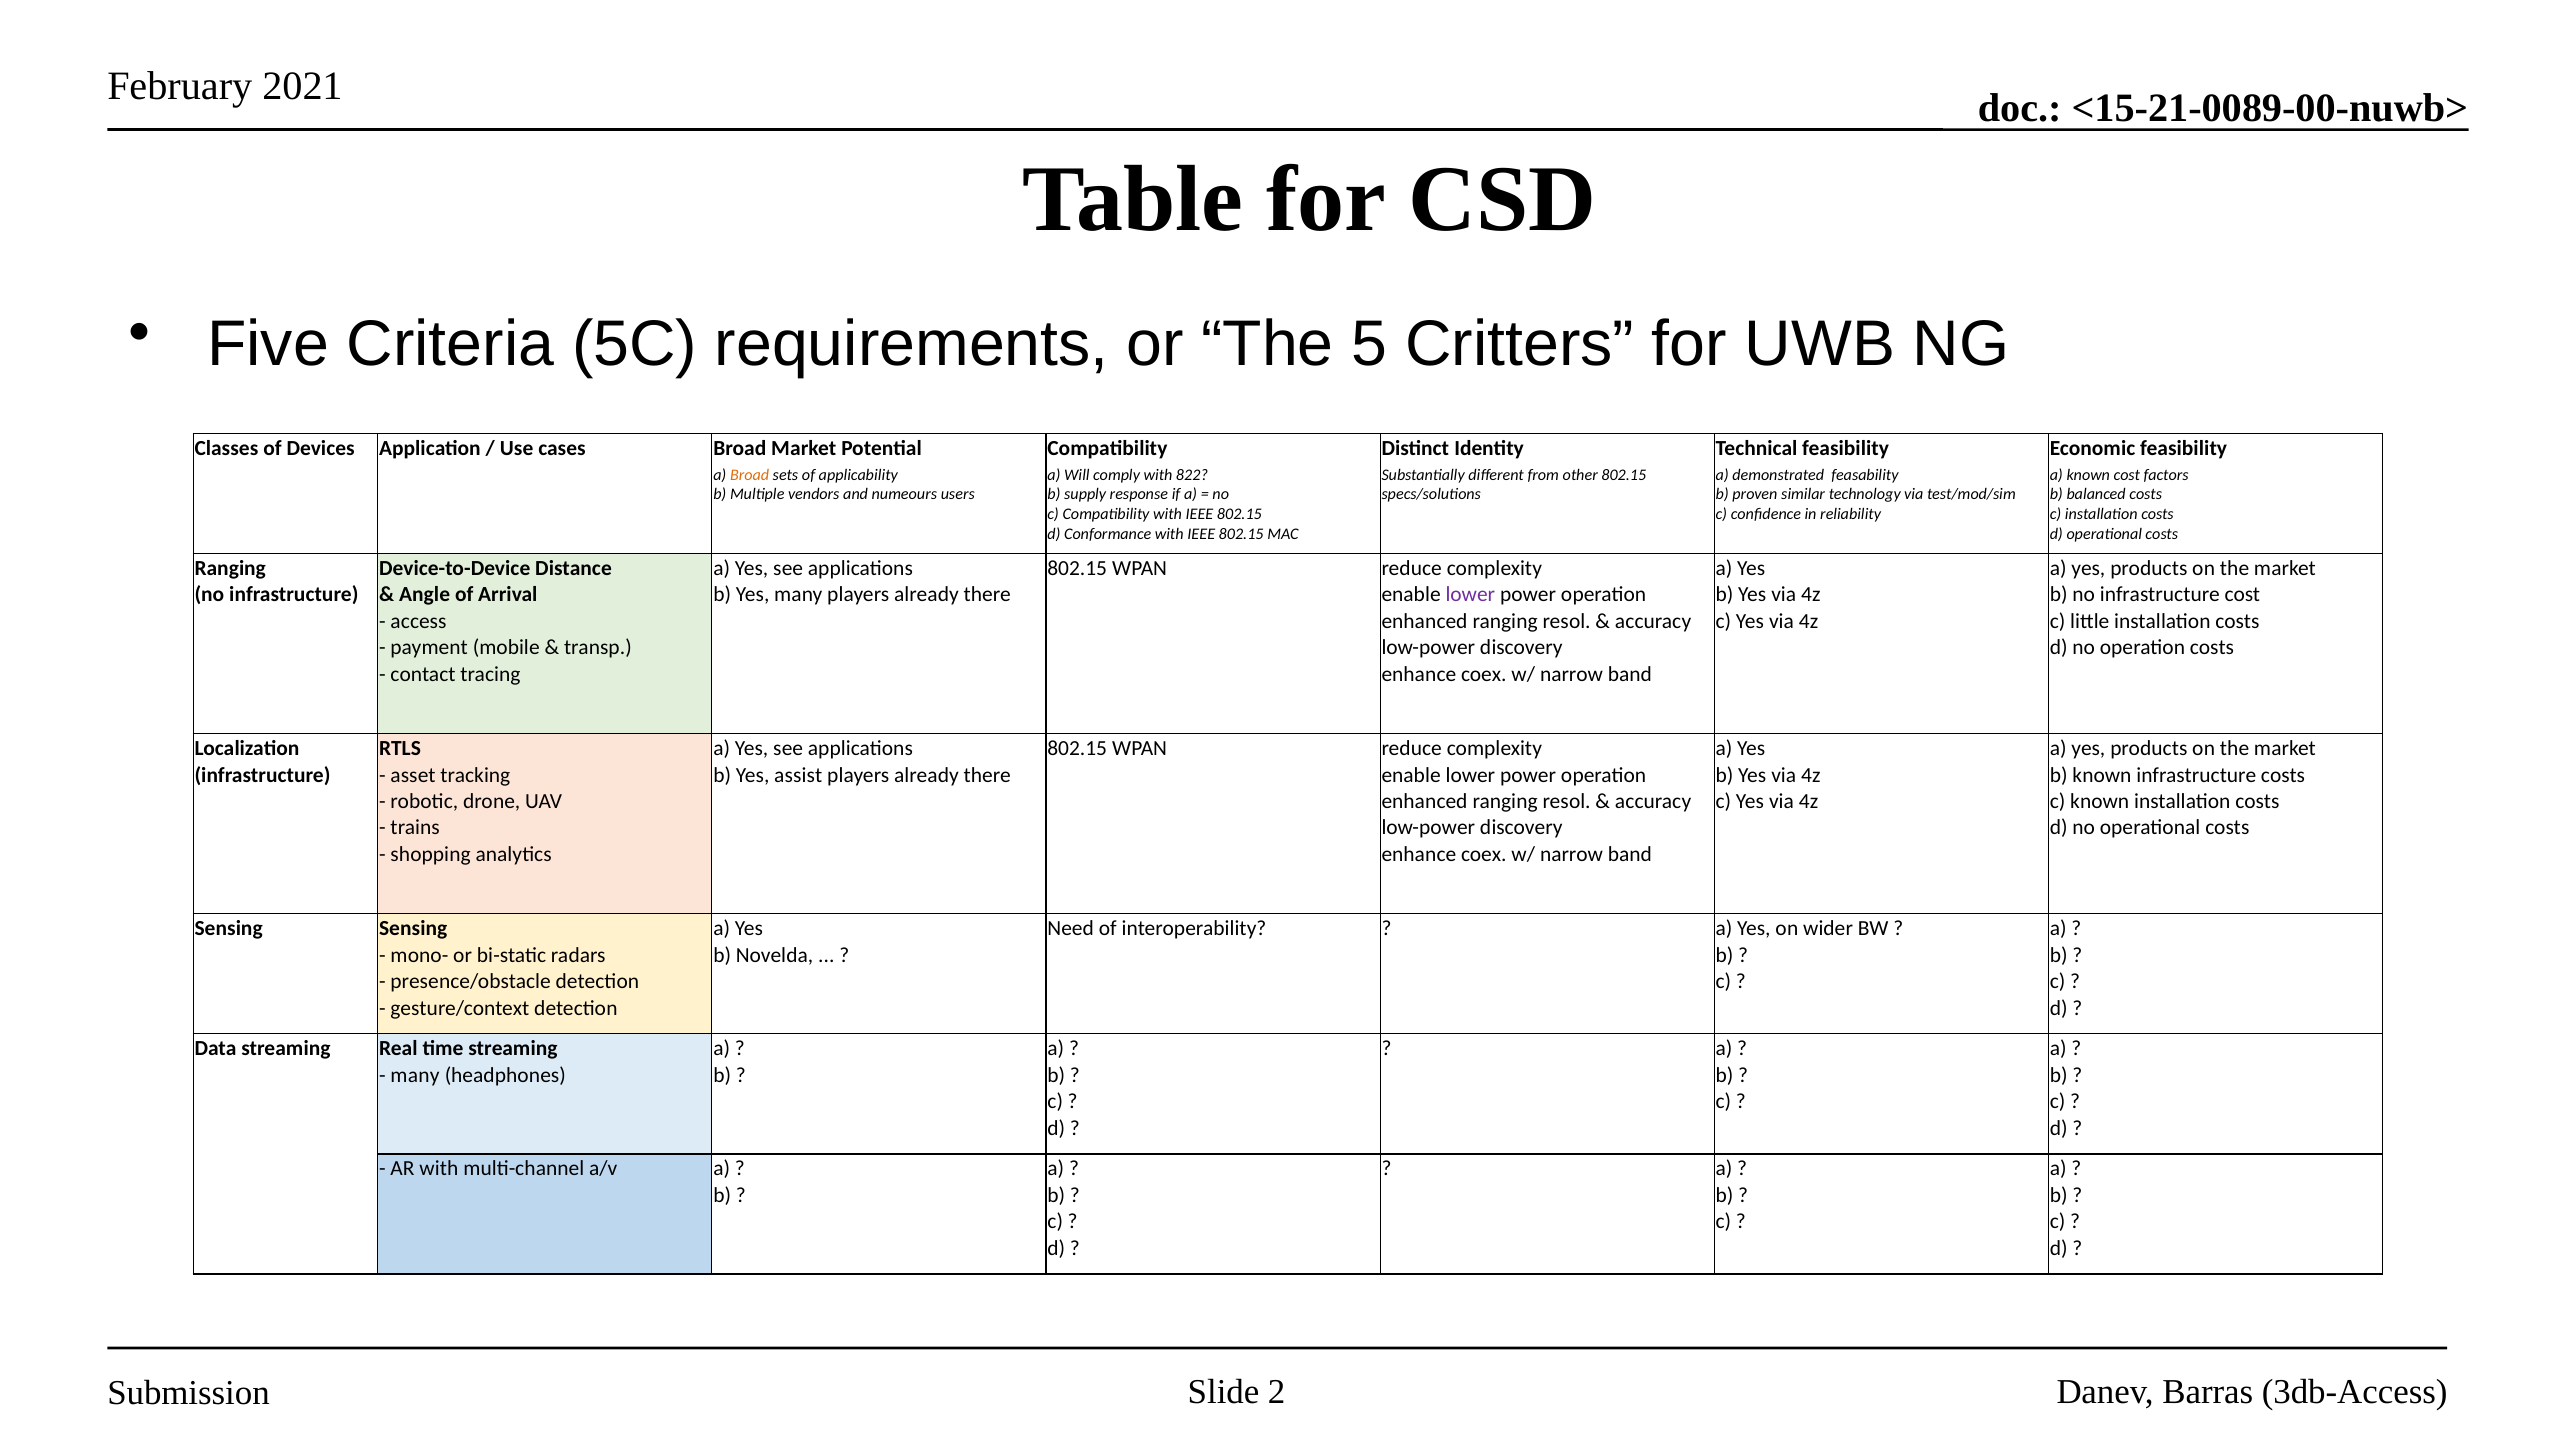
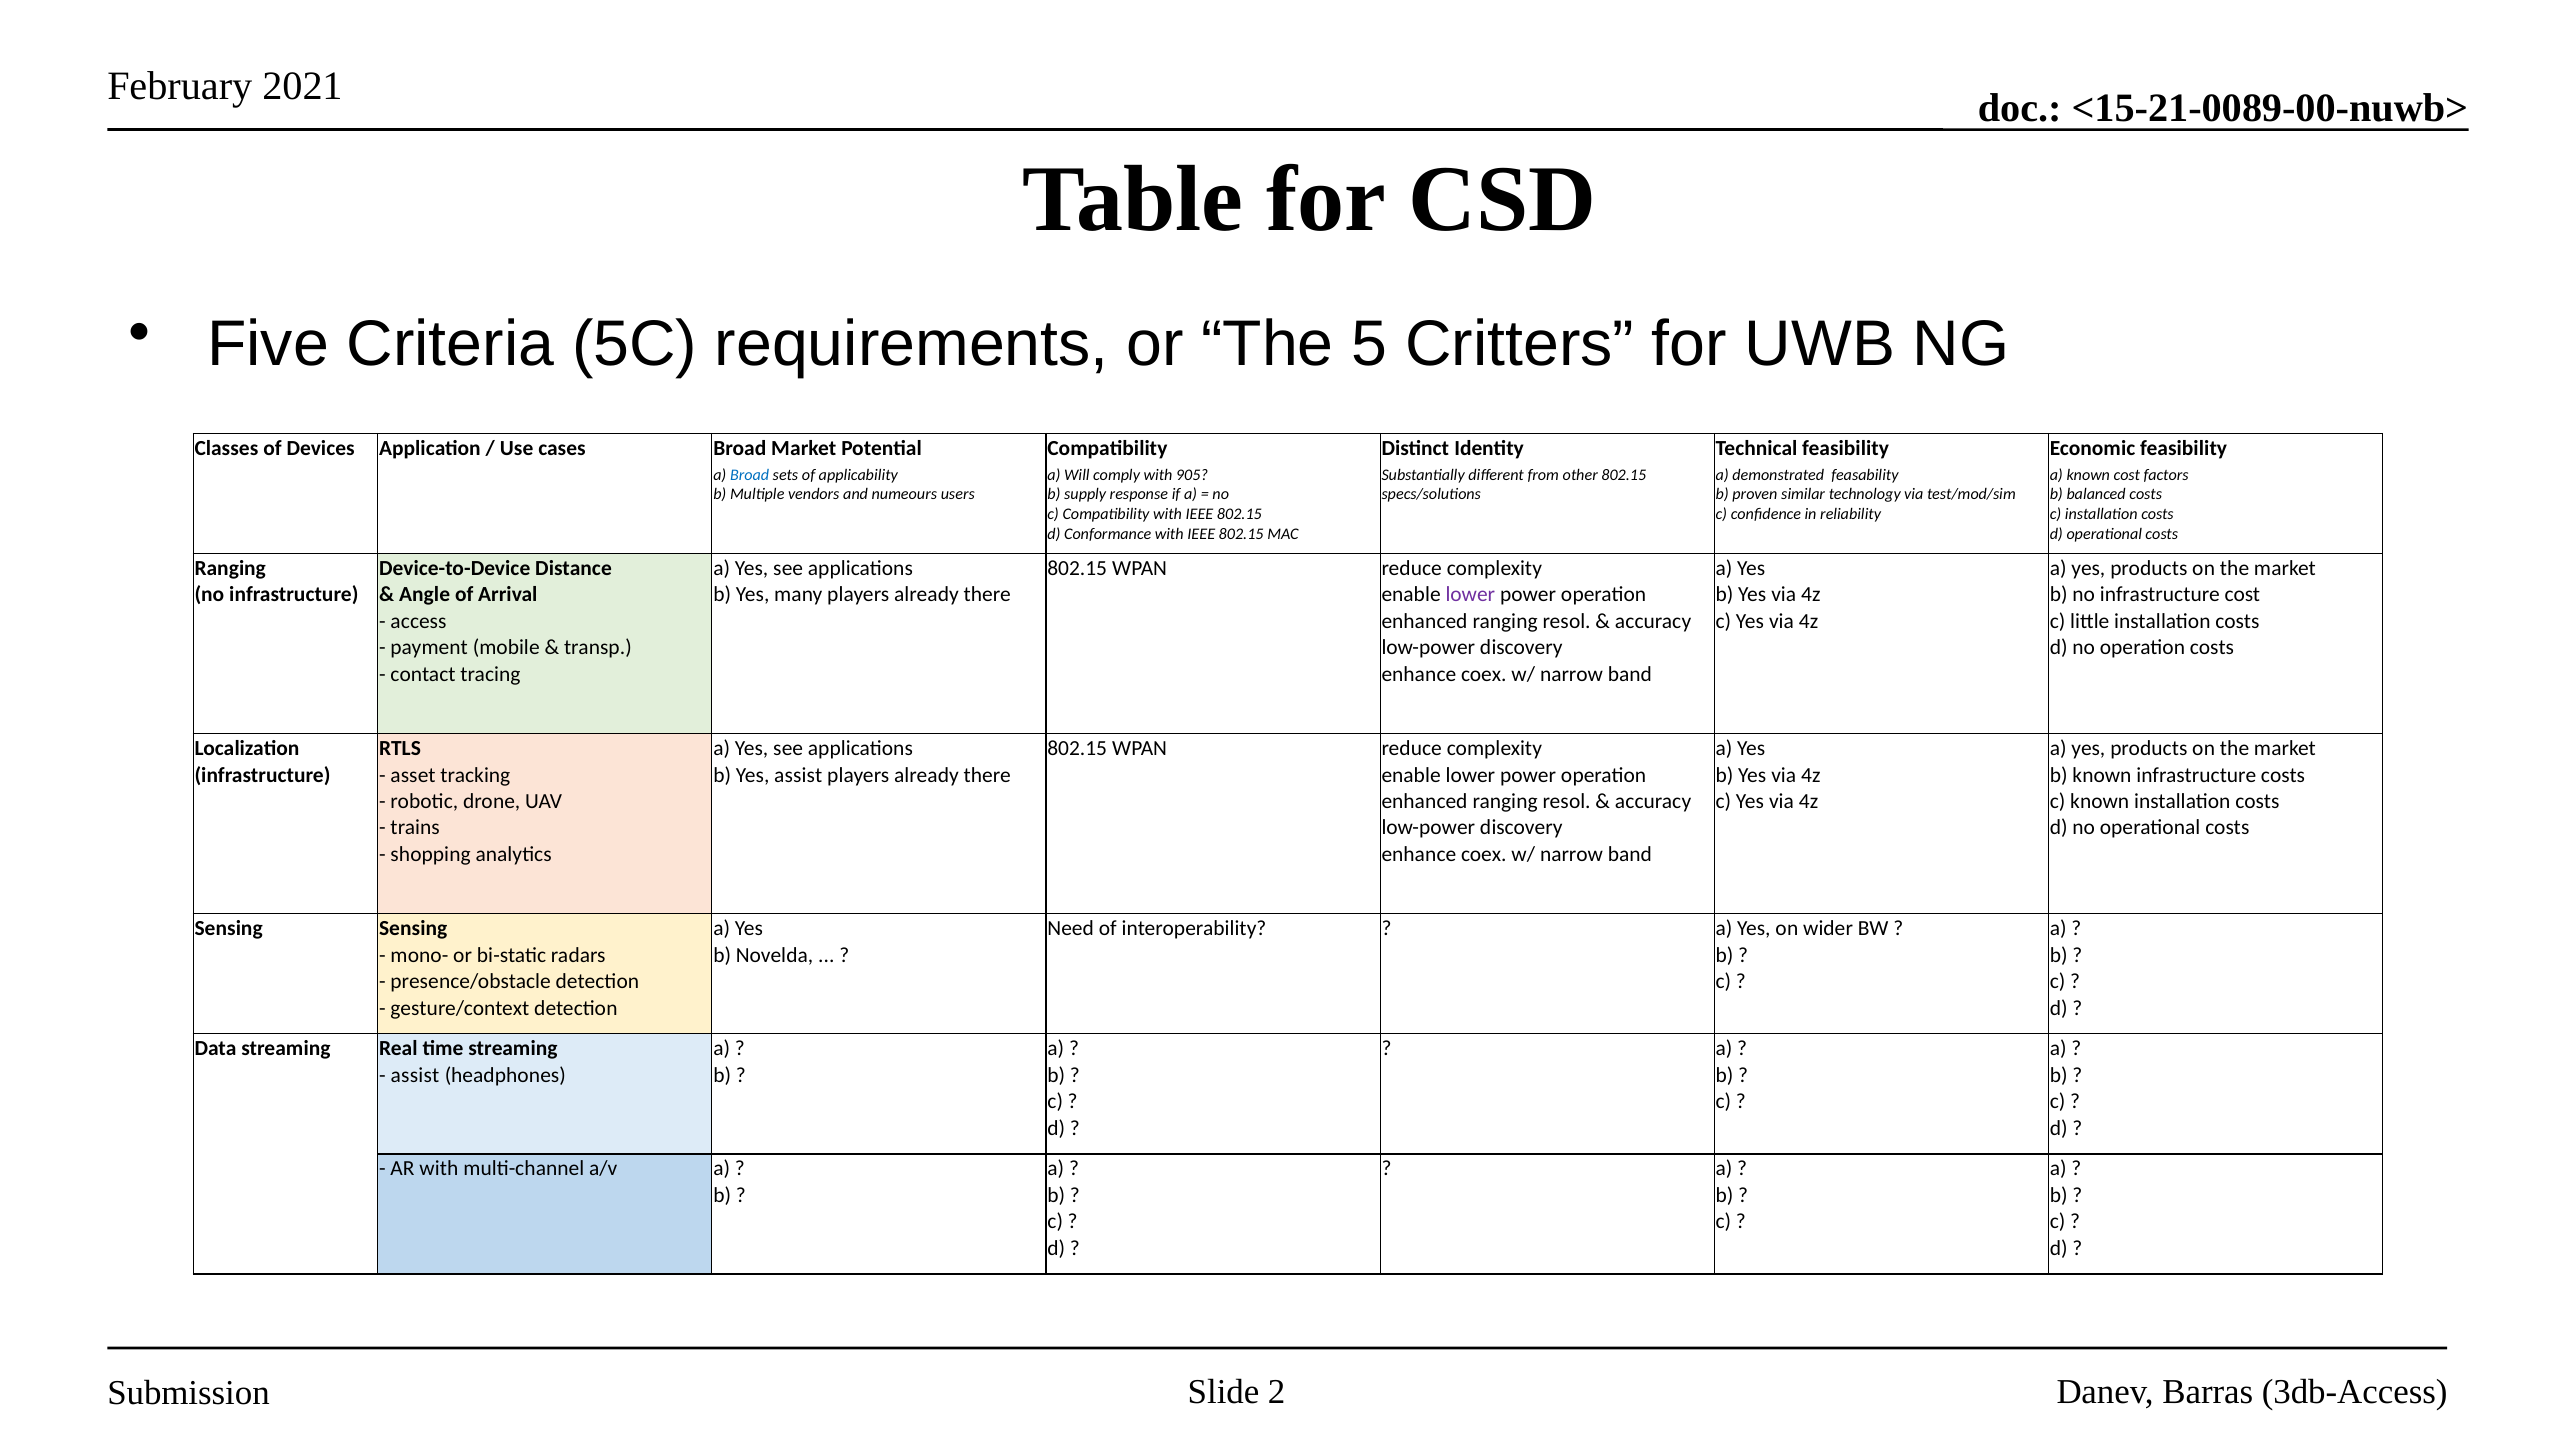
Broad at (750, 475) colour: orange -> blue
822: 822 -> 905
many at (415, 1075): many -> assist
